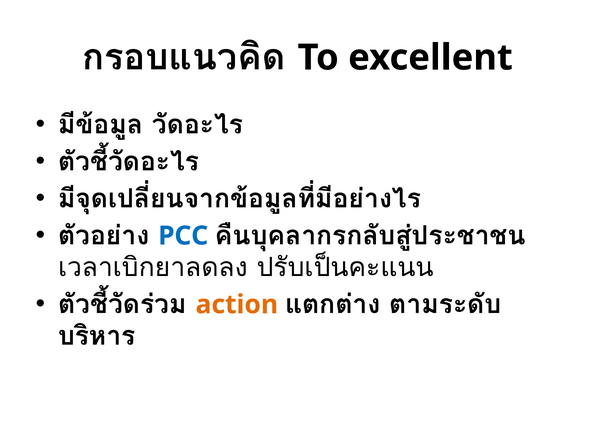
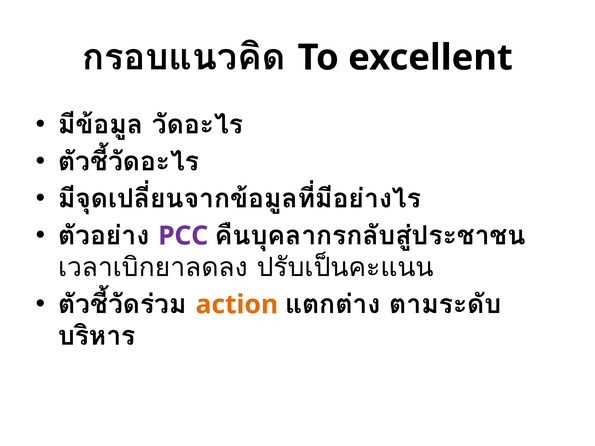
PCC colour: blue -> purple
